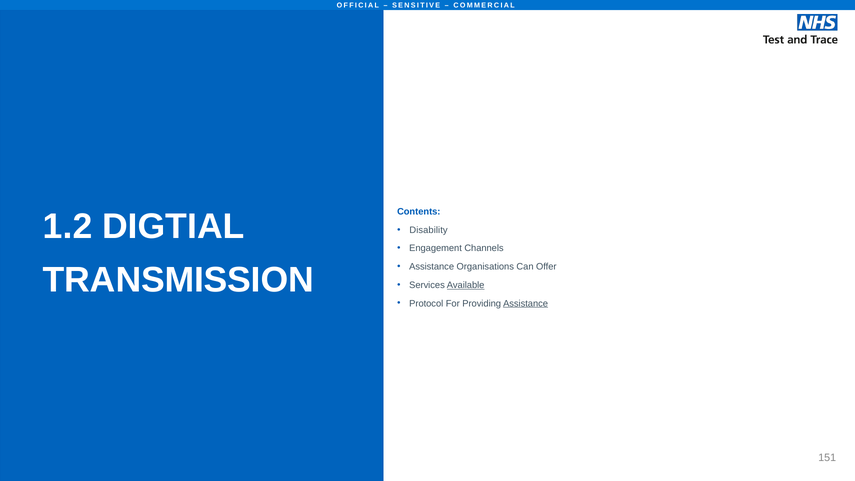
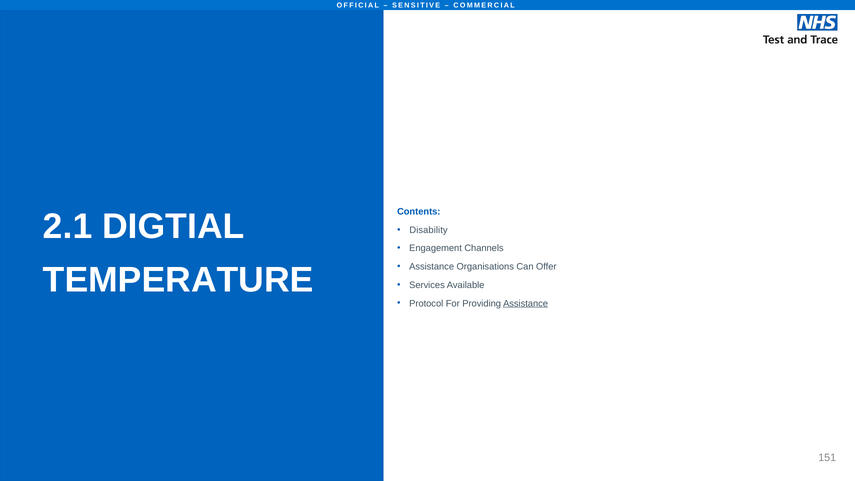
1.2: 1.2 -> 2.1
TRANSMISSION: TRANSMISSION -> TEMPERATURE
Available underline: present -> none
